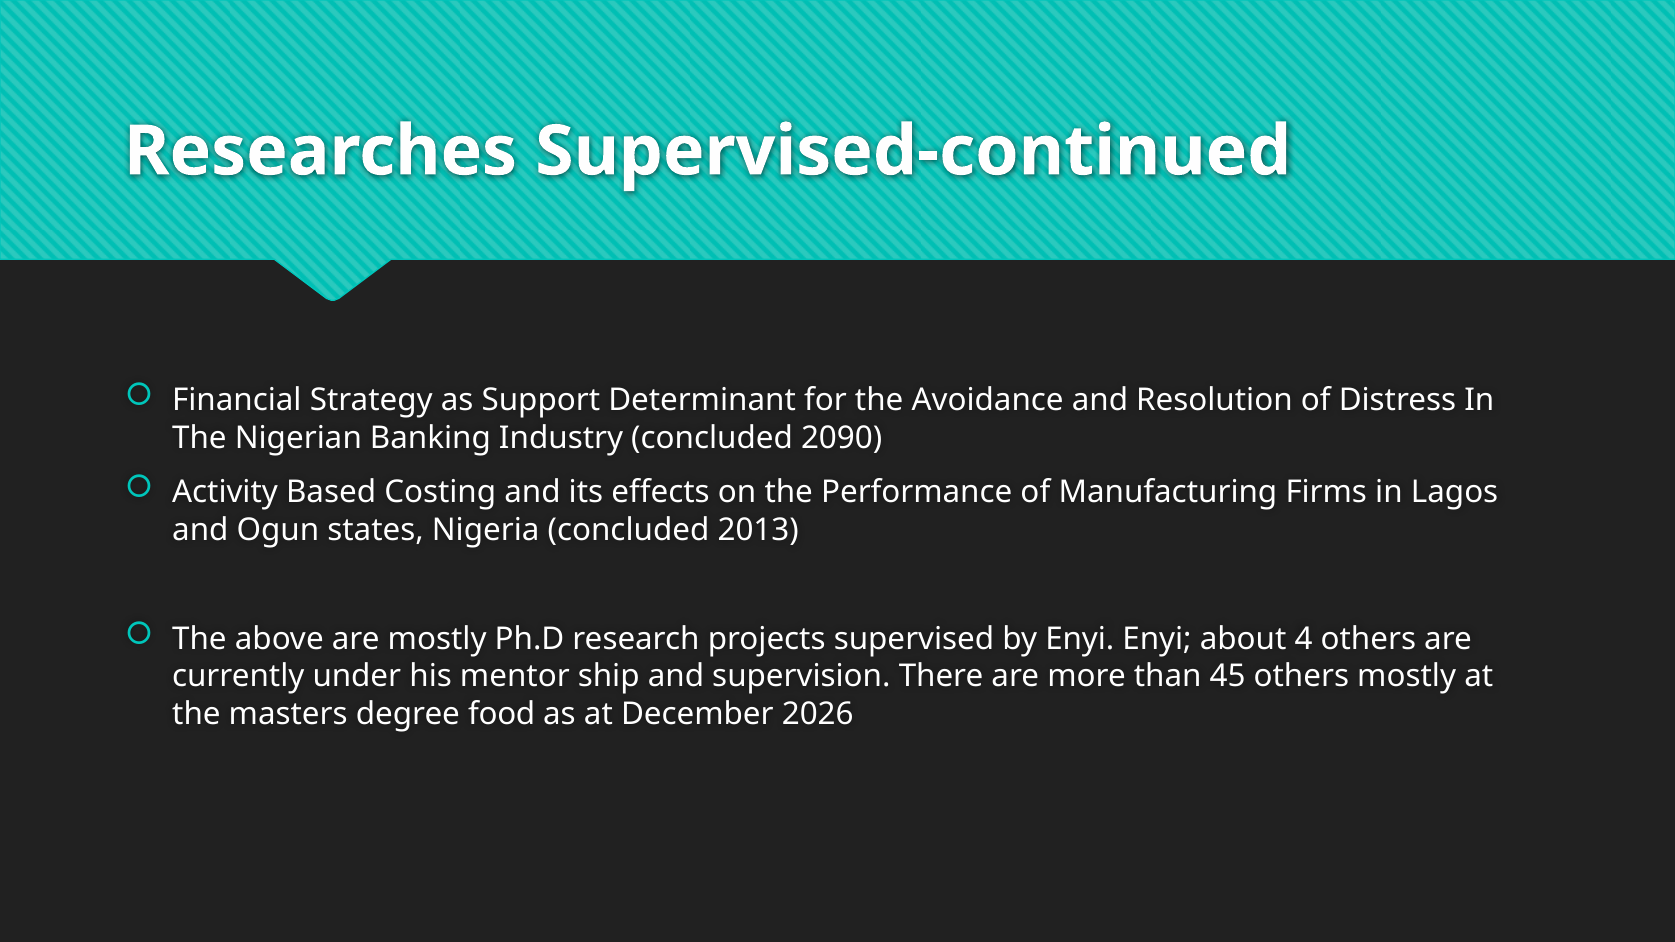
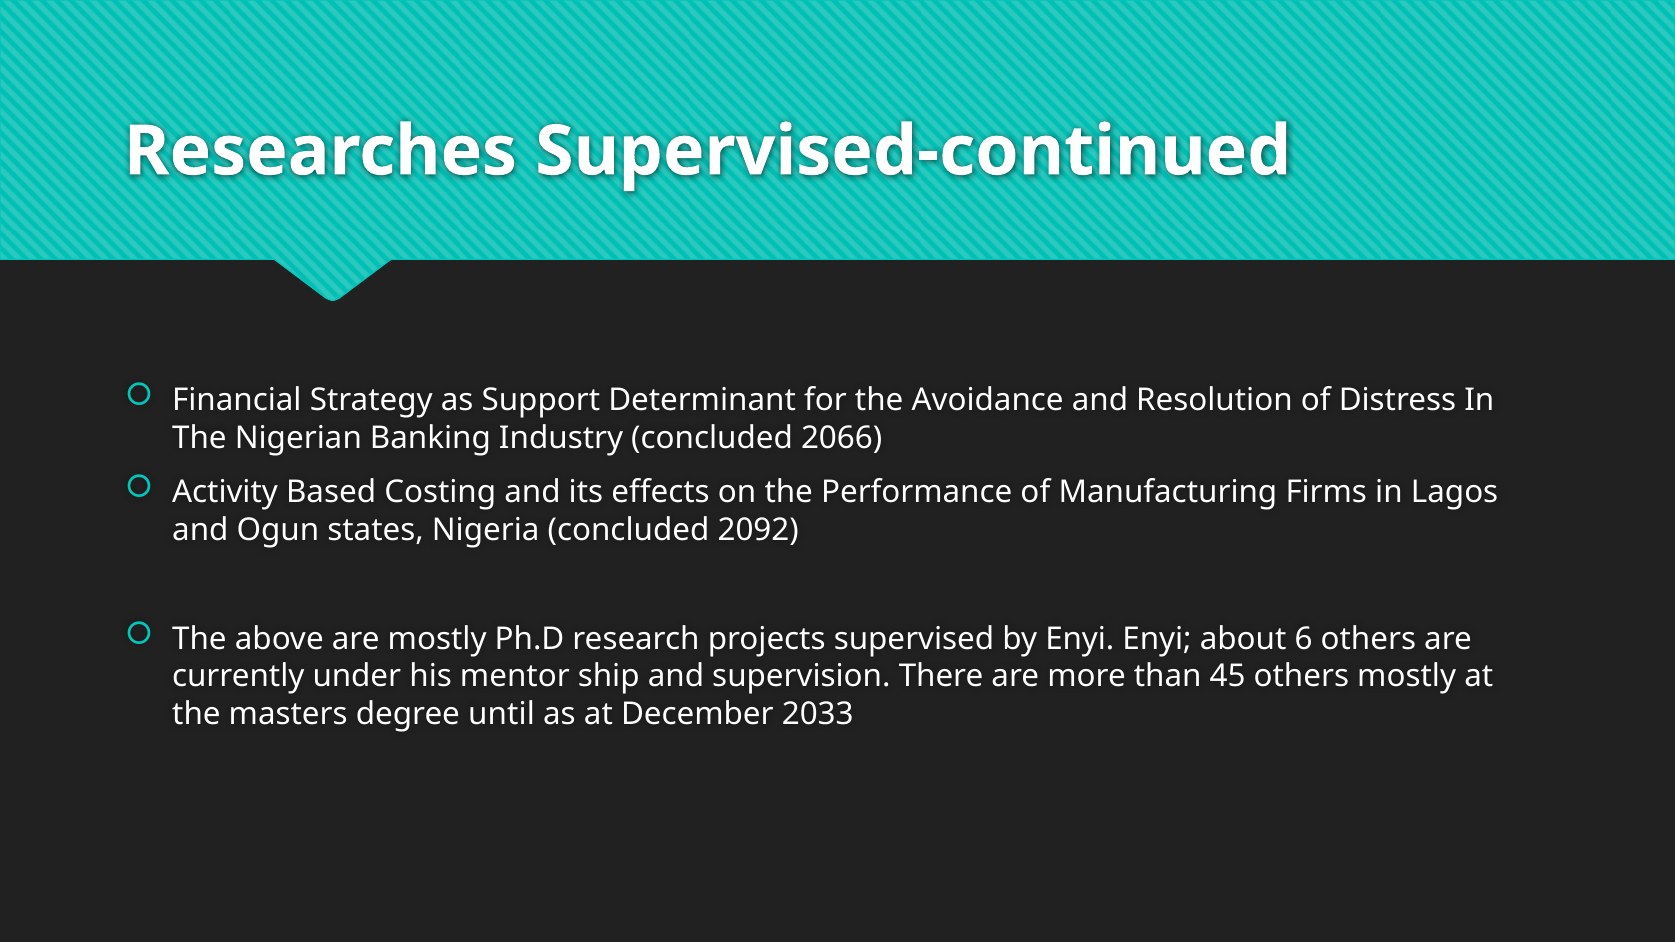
2090: 2090 -> 2066
2013: 2013 -> 2092
4: 4 -> 6
food: food -> until
2026: 2026 -> 2033
